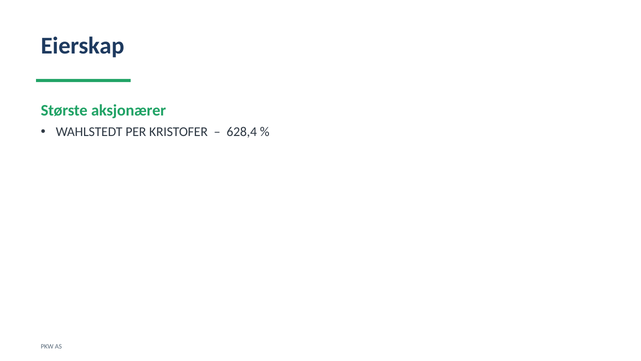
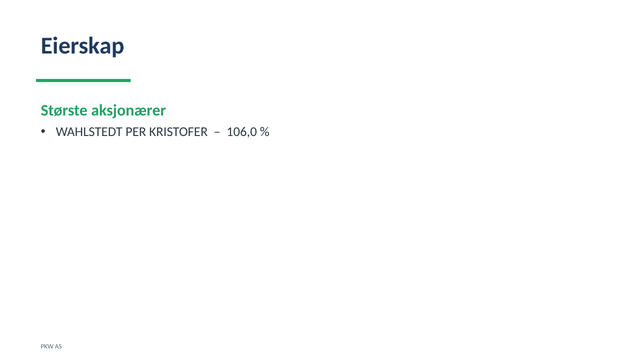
628,4: 628,4 -> 106,0
